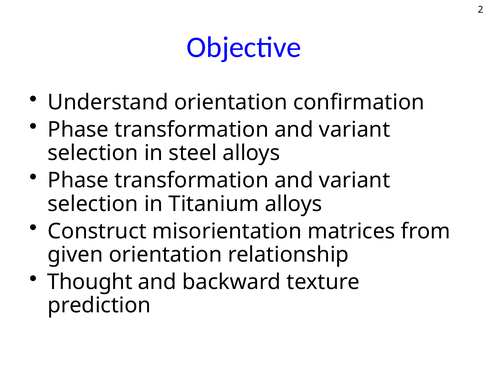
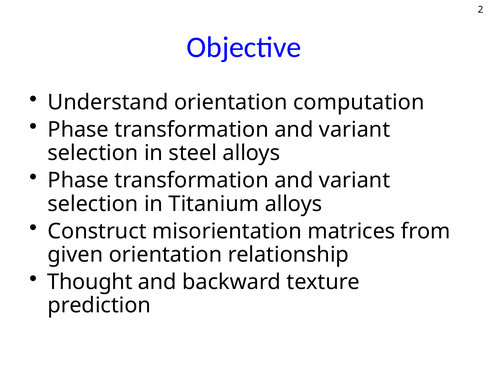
confirmation: confirmation -> computation
